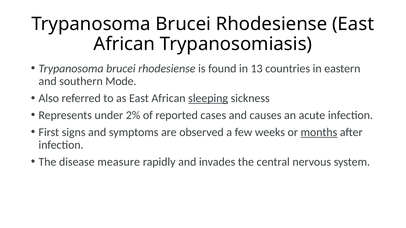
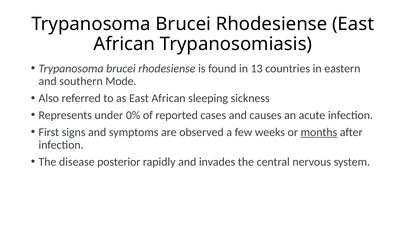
sleeping underline: present -> none
2%: 2% -> 0%
measure: measure -> posterior
